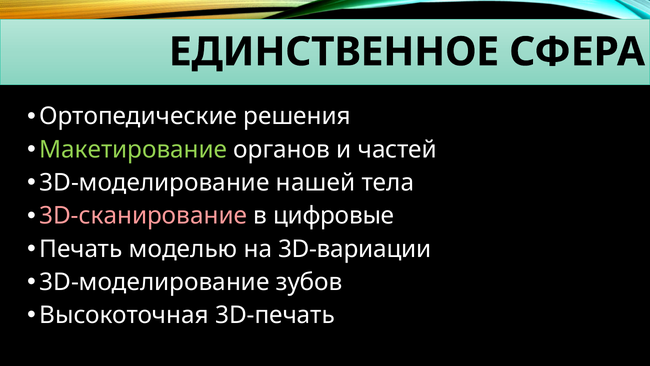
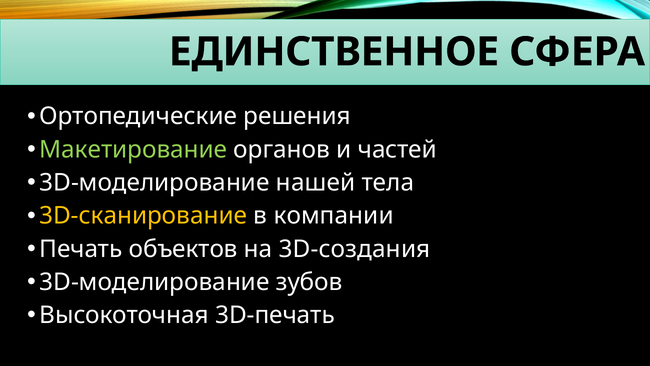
3D-сканирование colour: pink -> yellow
цифровые: цифровые -> компании
моделью: моделью -> объектов
3D-вариации: 3D-вариации -> 3D-создания
